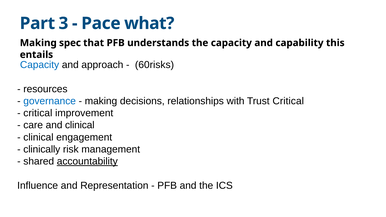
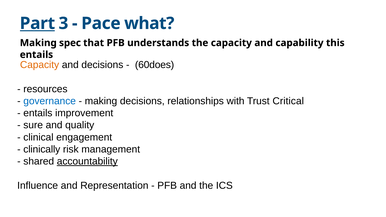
Part underline: none -> present
Capacity at (40, 65) colour: blue -> orange
and approach: approach -> decisions
60risks: 60risks -> 60does
critical at (38, 113): critical -> entails
care: care -> sure
and clinical: clinical -> quality
